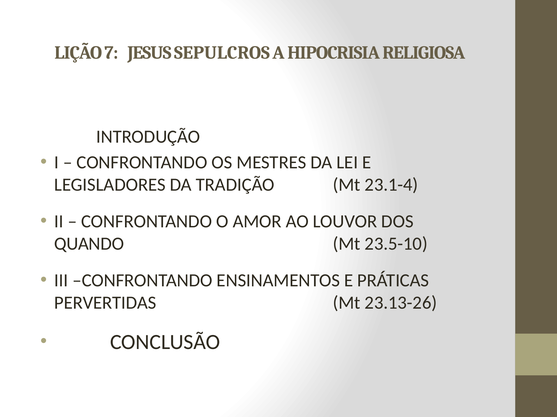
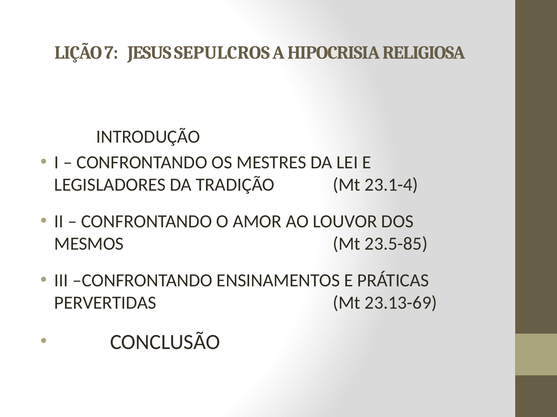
QUANDO: QUANDO -> MESMOS
23.5-10: 23.5-10 -> 23.5-85
23.13-26: 23.13-26 -> 23.13-69
